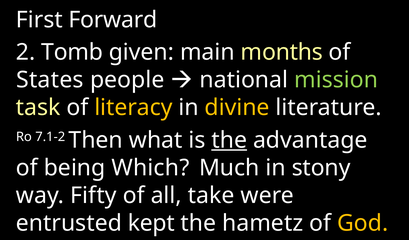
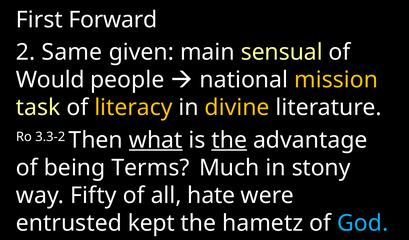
Tomb: Tomb -> Same
months: months -> sensual
States: States -> Would
mission colour: light green -> yellow
7.1-2: 7.1-2 -> 3.3-2
what underline: none -> present
Which: Which -> Terms
take: take -> hate
God colour: yellow -> light blue
